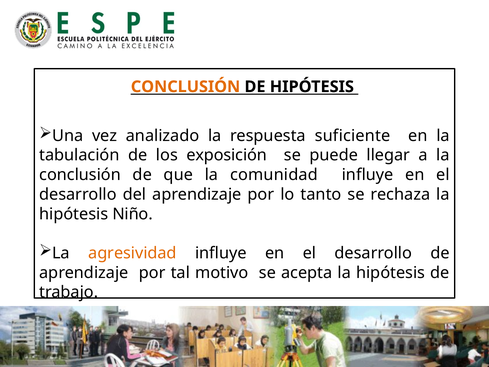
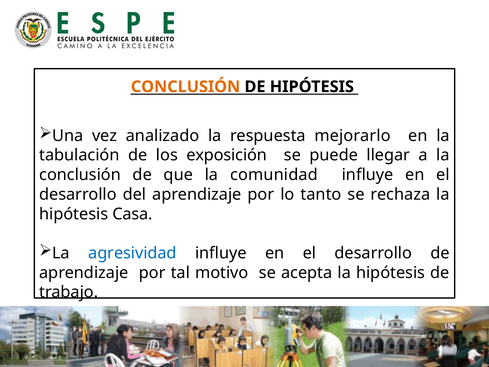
suficiente: suficiente -> mejorarlo
Niño: Niño -> Casa
agresividad colour: orange -> blue
